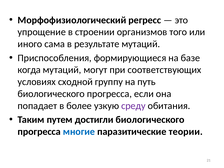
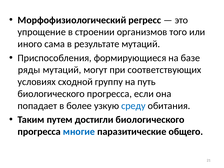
когда: когда -> ряды
среду colour: purple -> blue
теории: теории -> общего
